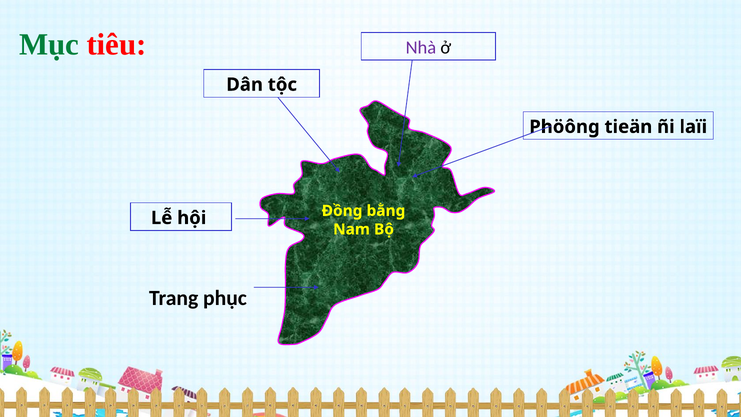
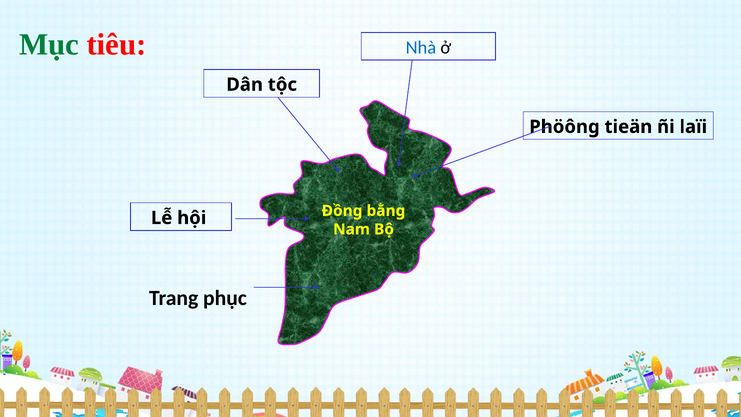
Nhà colour: purple -> blue
